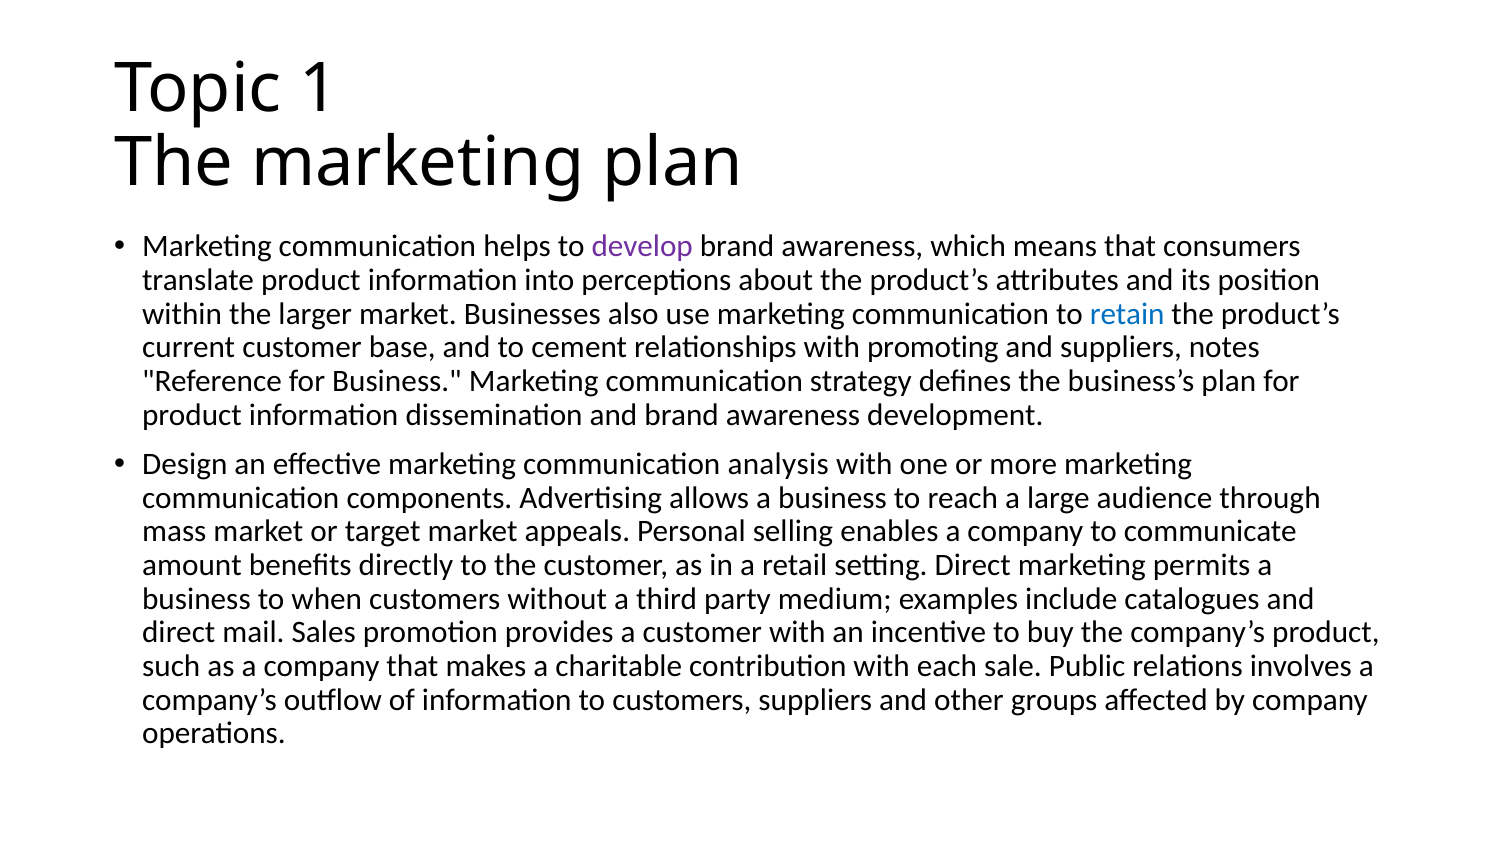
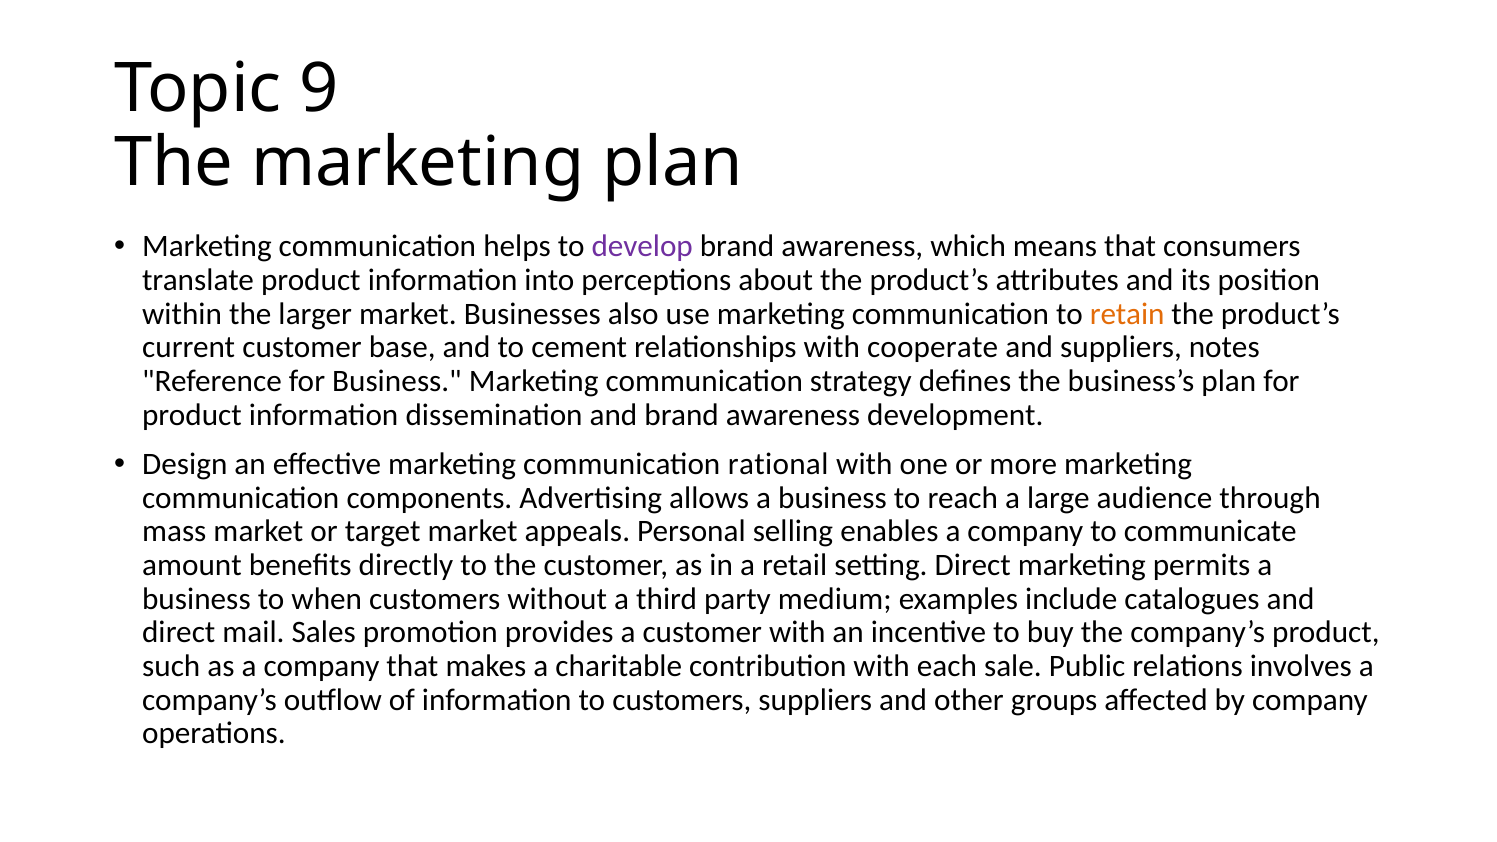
1: 1 -> 9
retain colour: blue -> orange
promoting: promoting -> cooperate
analysis: analysis -> rational
